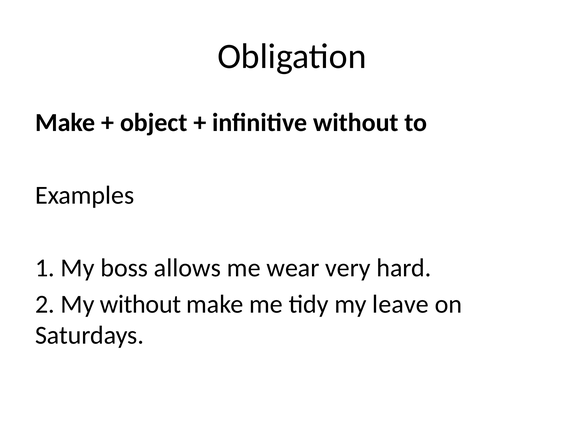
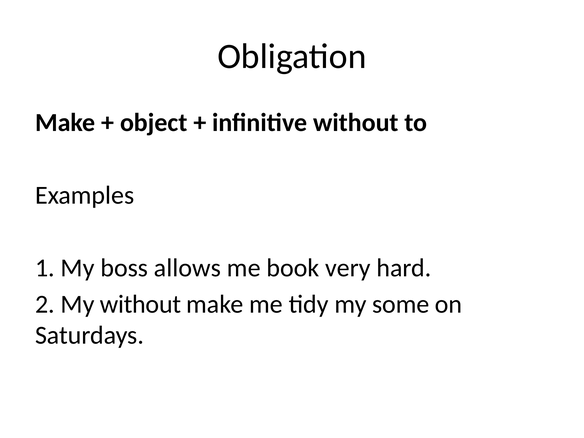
wear: wear -> book
leave: leave -> some
